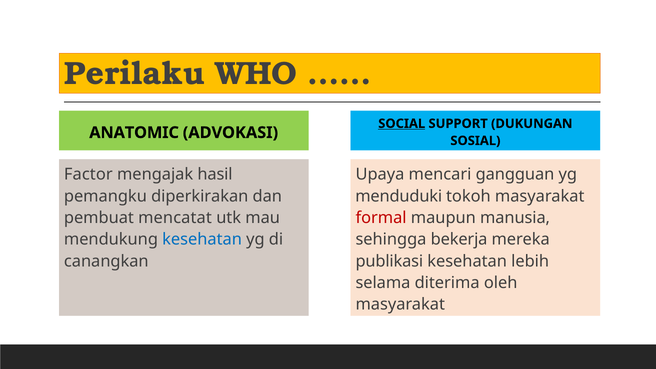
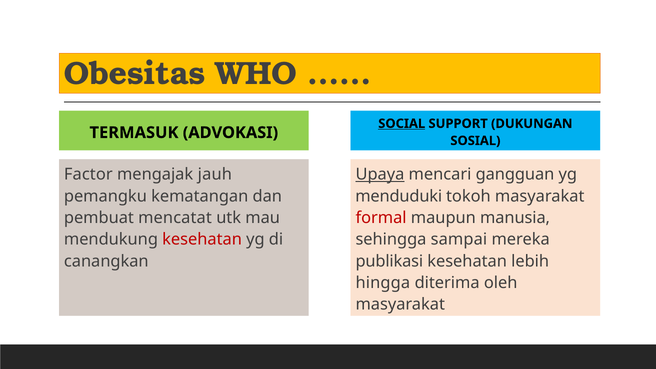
Perilaku: Perilaku -> Obesitas
ANATOMIC: ANATOMIC -> TERMASUK
hasil: hasil -> jauh
Upaya underline: none -> present
diperkirakan: diperkirakan -> kematangan
kesehatan at (202, 239) colour: blue -> red
bekerja: bekerja -> sampai
selama: selama -> hingga
